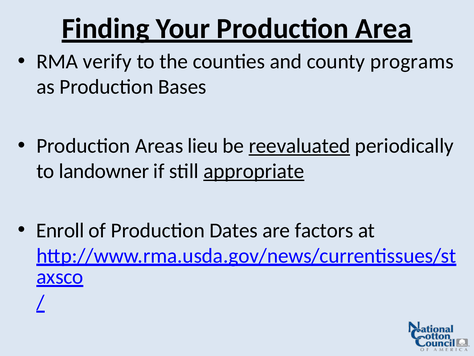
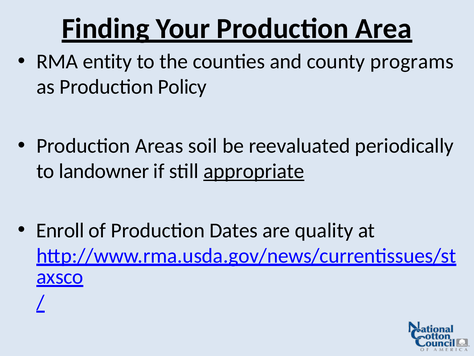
verify: verify -> entity
Bases: Bases -> Policy
lieu: lieu -> soil
reevaluated underline: present -> none
factors: factors -> quality
